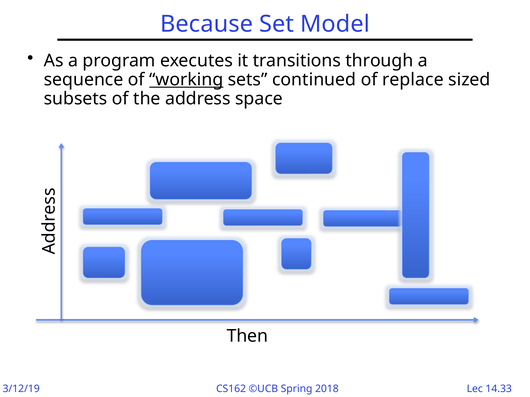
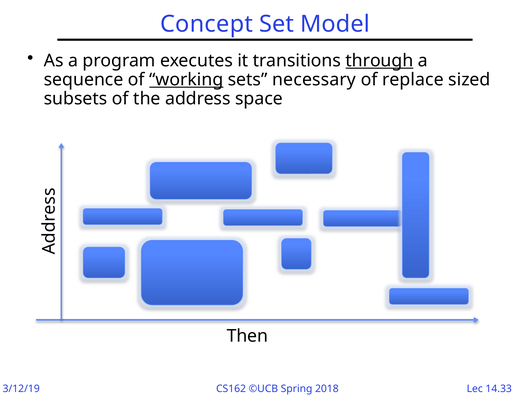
Because: Because -> Concept
through underline: none -> present
continued: continued -> necessary
